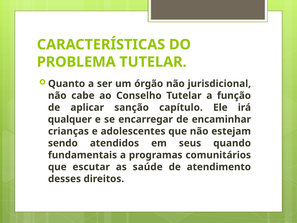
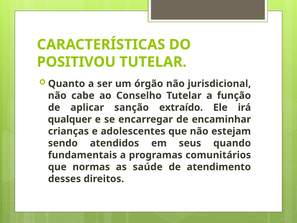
PROBLEMA: PROBLEMA -> POSITIVOU
capítulo: capítulo -> extraído
escutar: escutar -> normas
